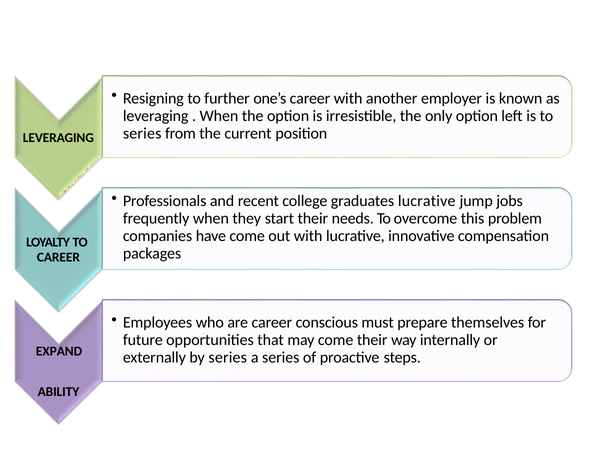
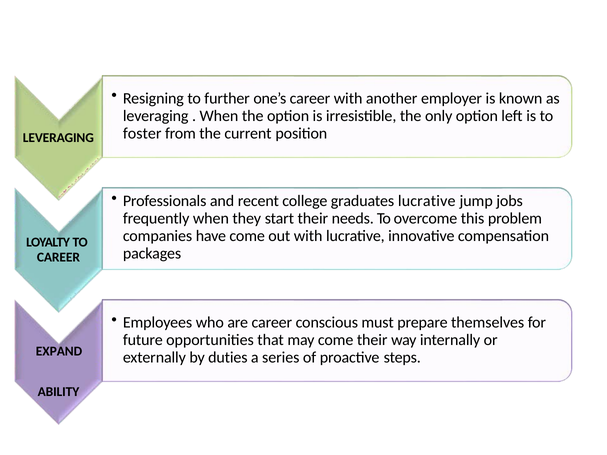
series at (142, 134): series -> foster
by series: series -> duties
